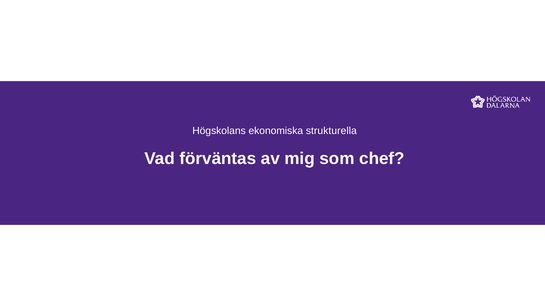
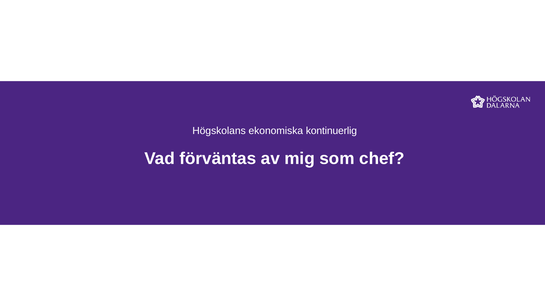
strukturella: strukturella -> kontinuerlig
